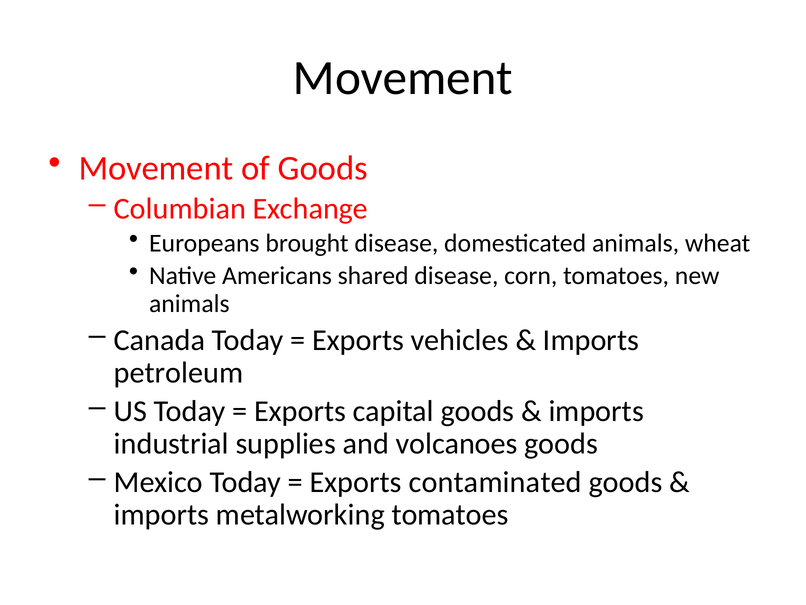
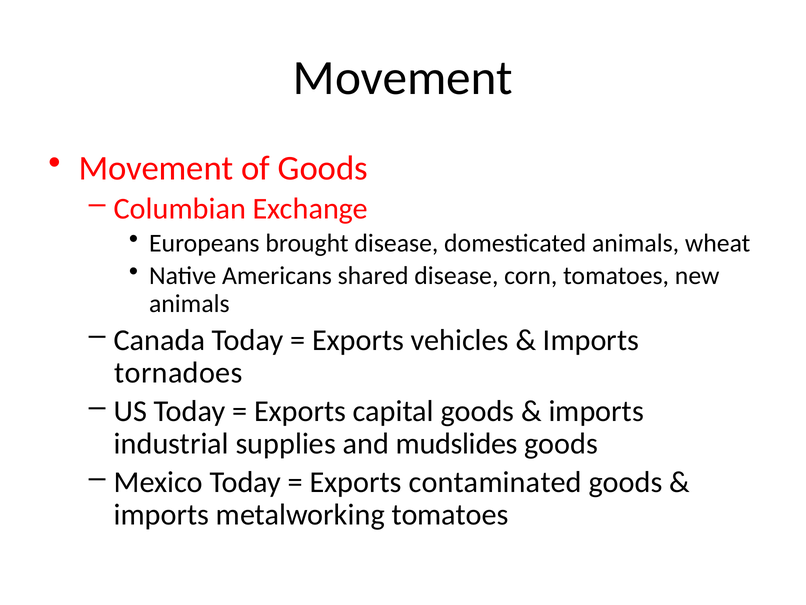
petroleum: petroleum -> tornadoes
volcanoes: volcanoes -> mudslides
